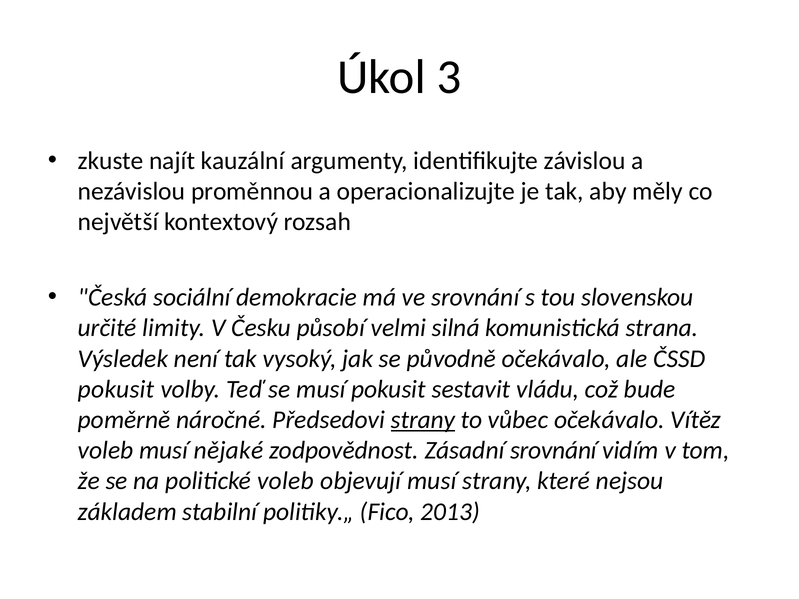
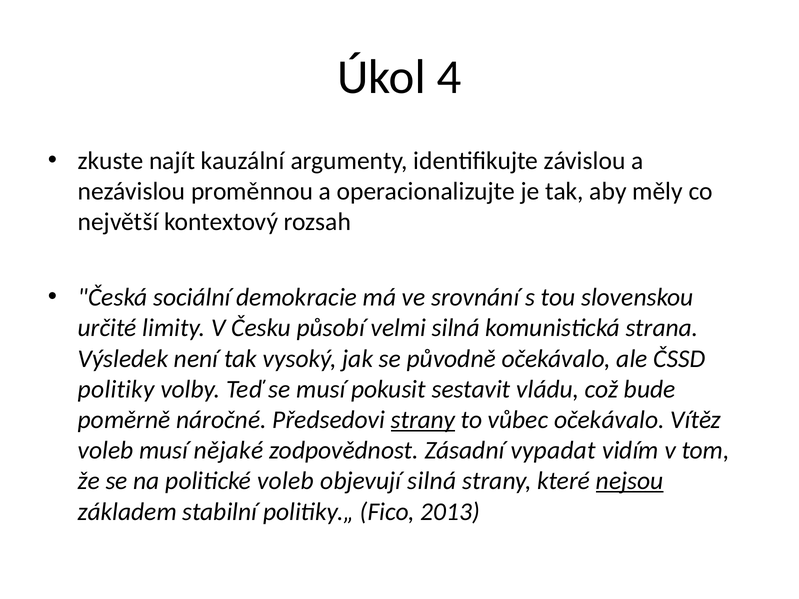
3: 3 -> 4
pokusit at (116, 389): pokusit -> politiky
Zásadní srovnání: srovnání -> vypadat
objevují musí: musí -> silná
nejsou underline: none -> present
